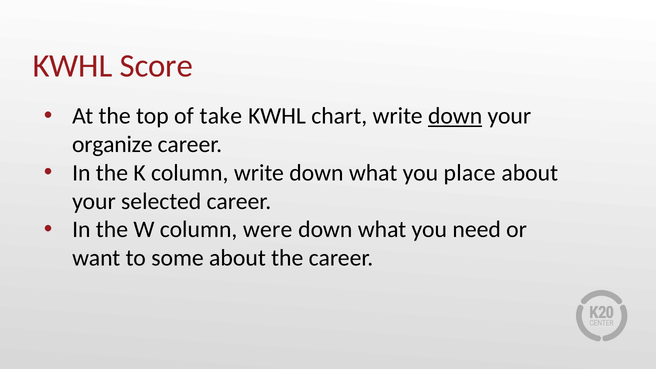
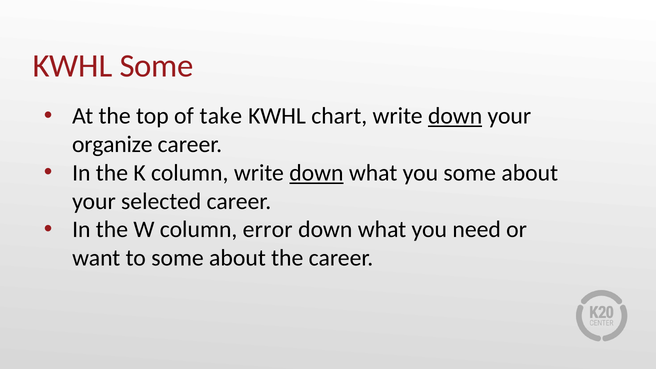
KWHL Score: Score -> Some
down at (316, 173) underline: none -> present
you place: place -> some
were: were -> error
